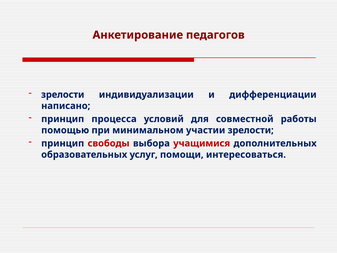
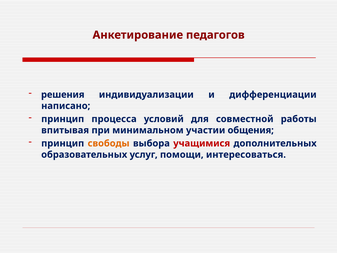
зрелости at (63, 95): зрелости -> решения
помощью: помощью -> впитывая
участии зрелости: зрелости -> общения
свободы colour: red -> orange
